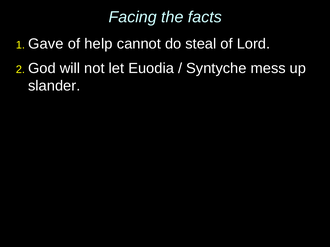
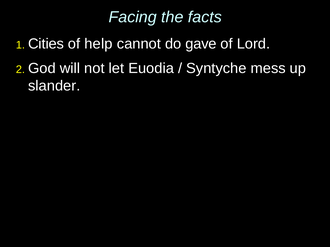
Gave: Gave -> Cities
steal: steal -> gave
